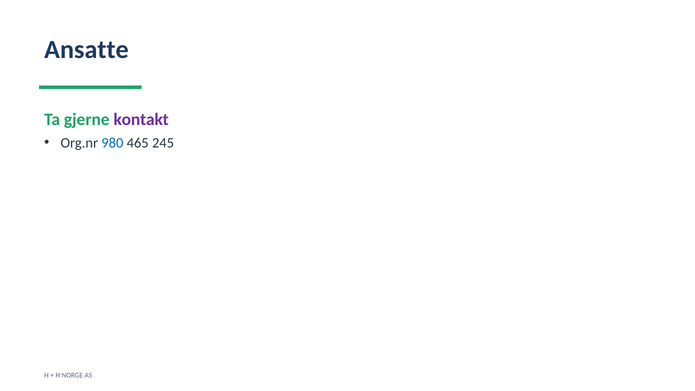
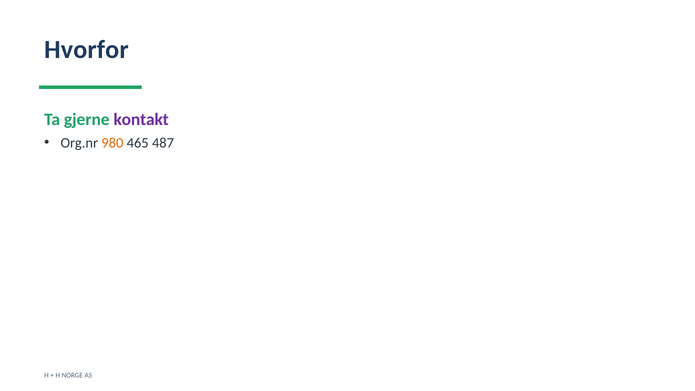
Ansatte: Ansatte -> Hvorfor
980 colour: blue -> orange
245: 245 -> 487
